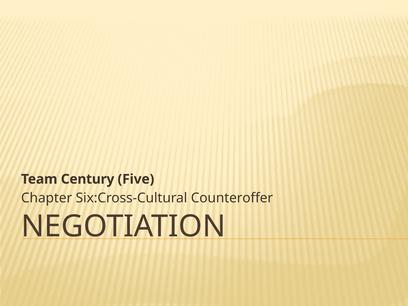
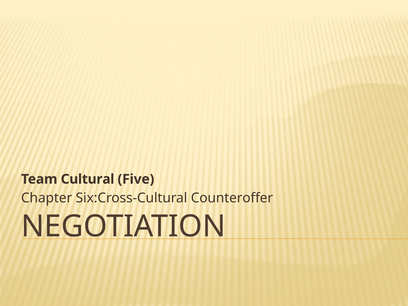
Century: Century -> Cultural
